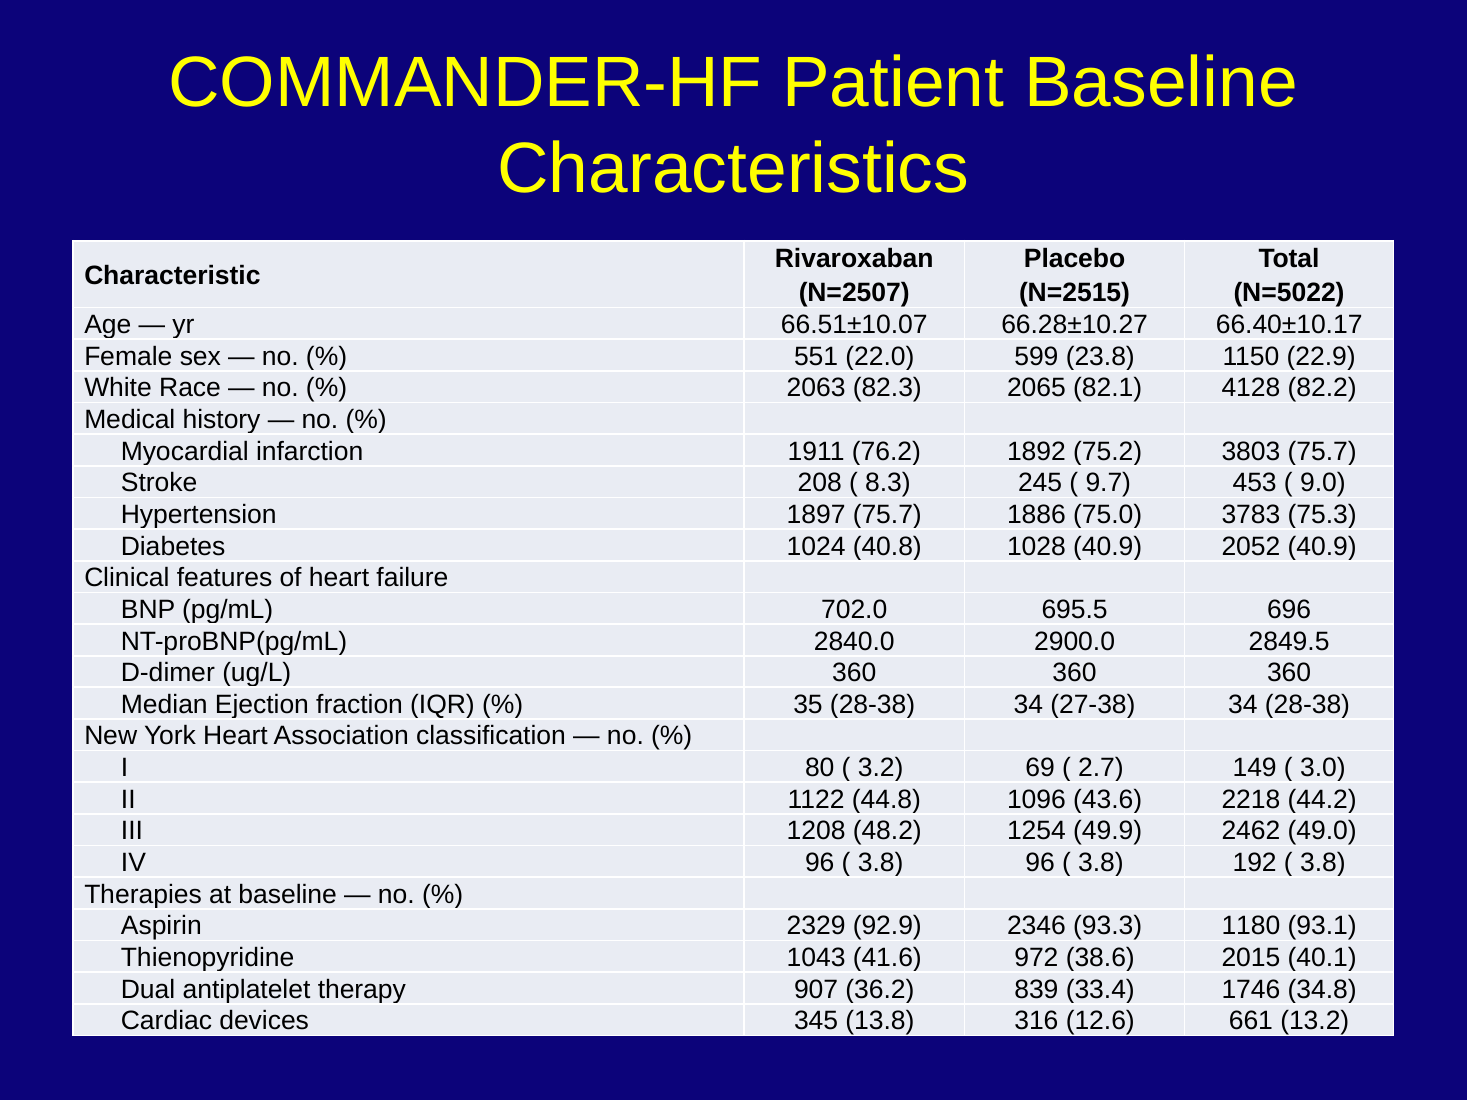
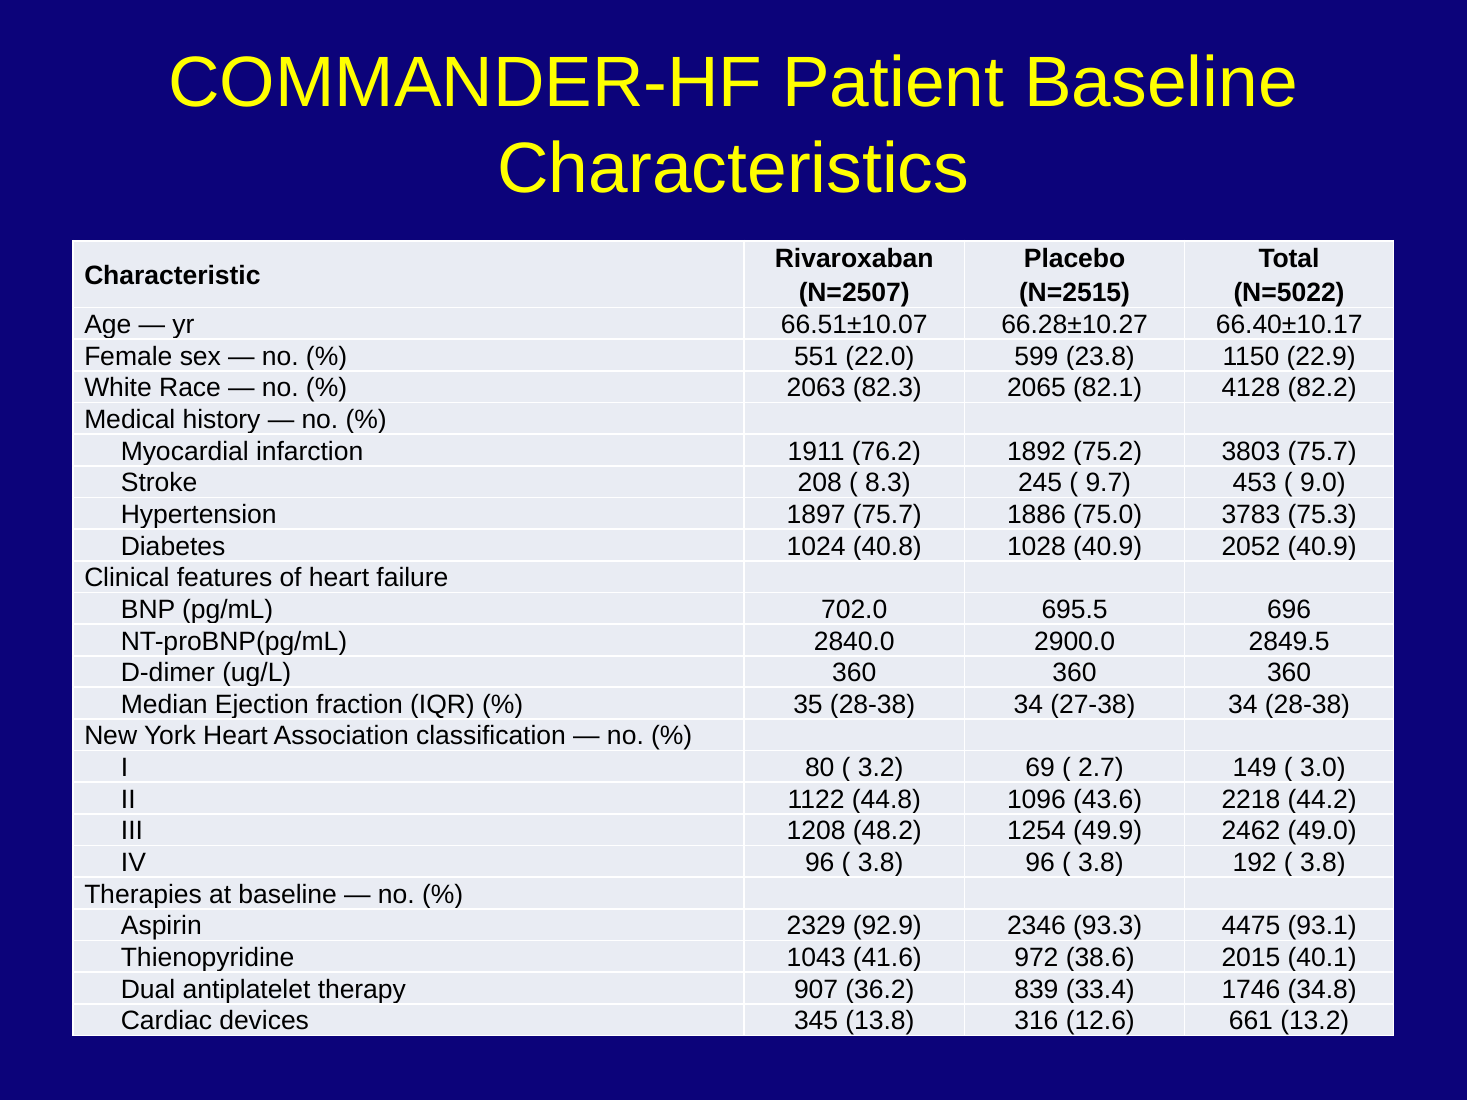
1180: 1180 -> 4475
